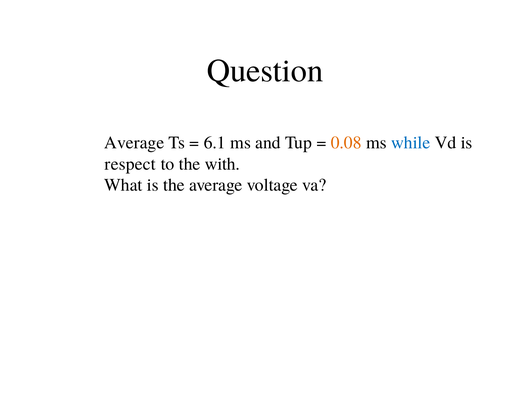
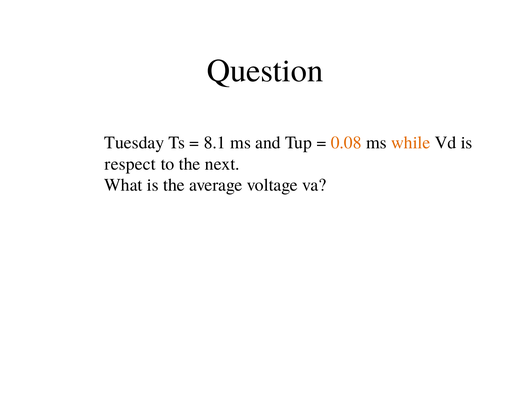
Average at (134, 143): Average -> Tuesday
6.1: 6.1 -> 8.1
while colour: blue -> orange
with: with -> next
